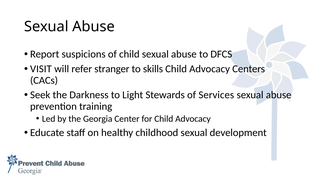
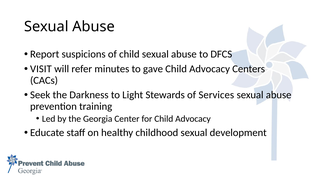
stranger: stranger -> minutes
skills: skills -> gave
